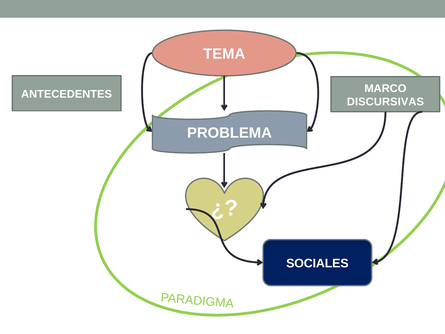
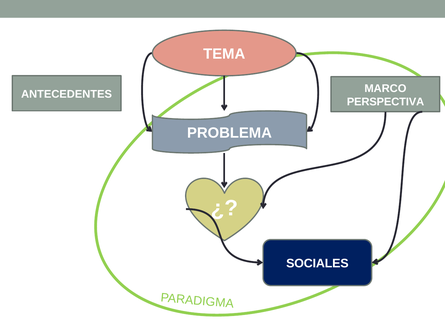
DISCURSIVAS: DISCURSIVAS -> PERSPECTIVA
